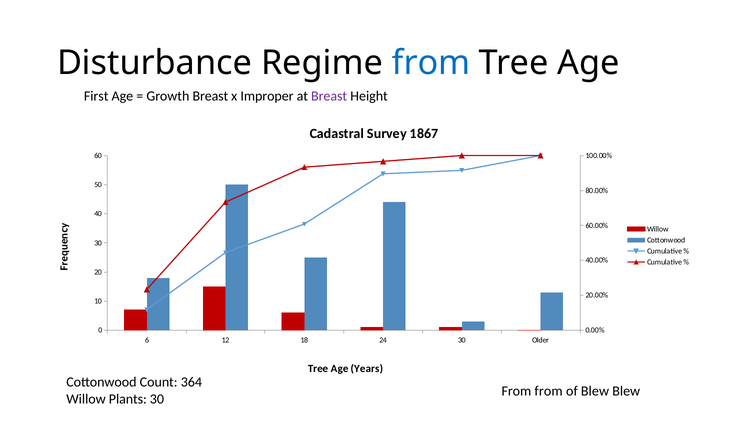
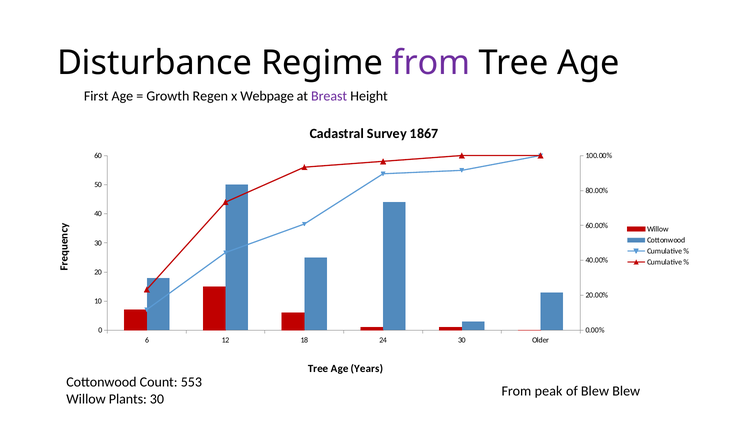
from at (431, 63) colour: blue -> purple
Growth Breast: Breast -> Regen
Improper: Improper -> Webpage
364: 364 -> 553
From from: from -> peak
